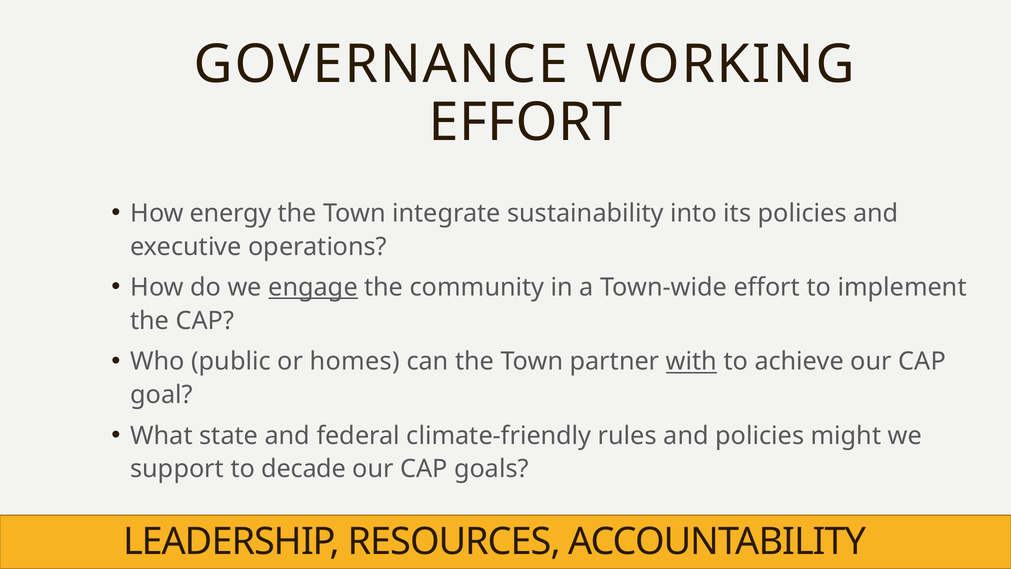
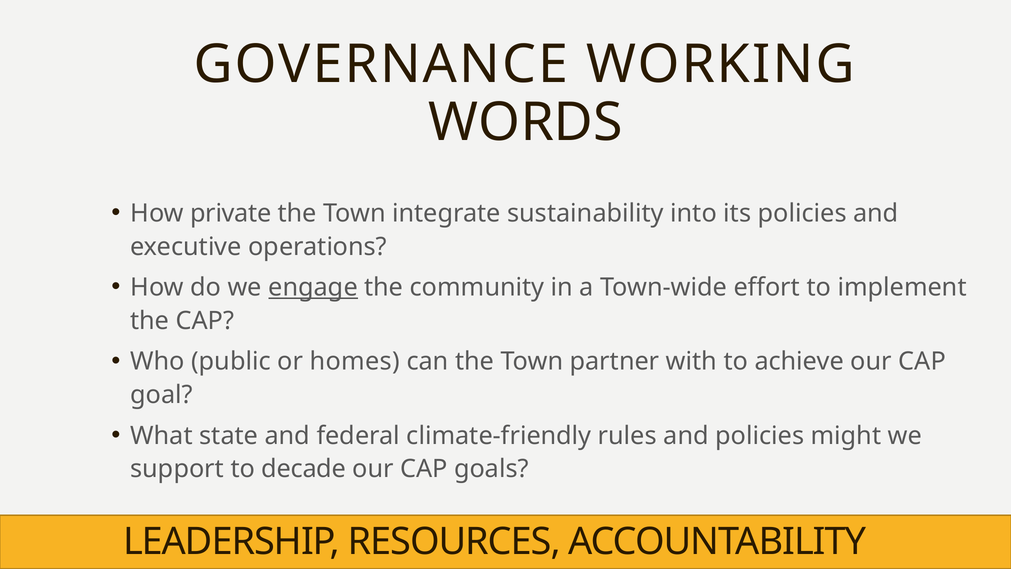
EFFORT at (525, 122): EFFORT -> WORDS
energy: energy -> private
with underline: present -> none
